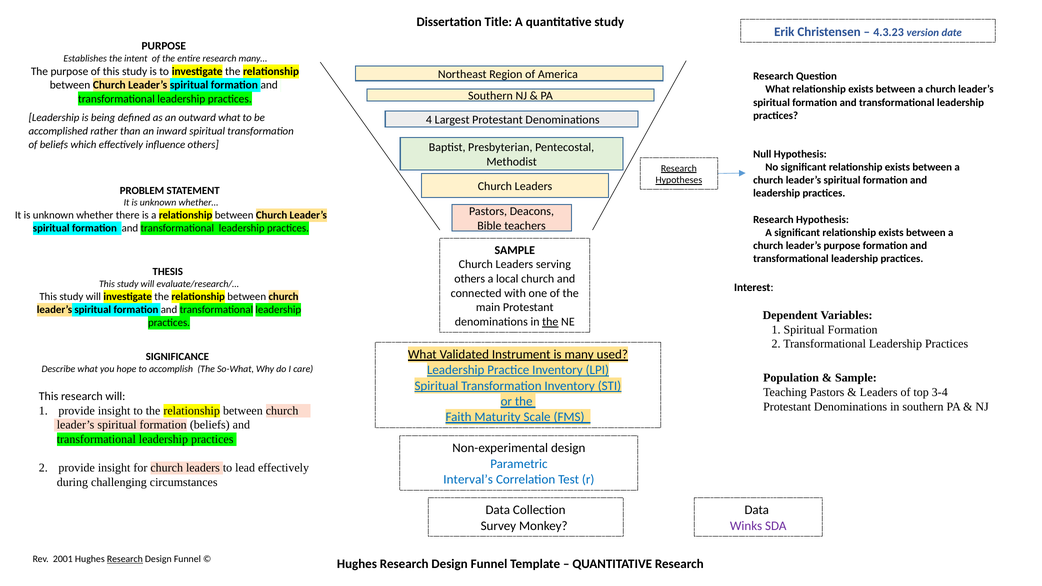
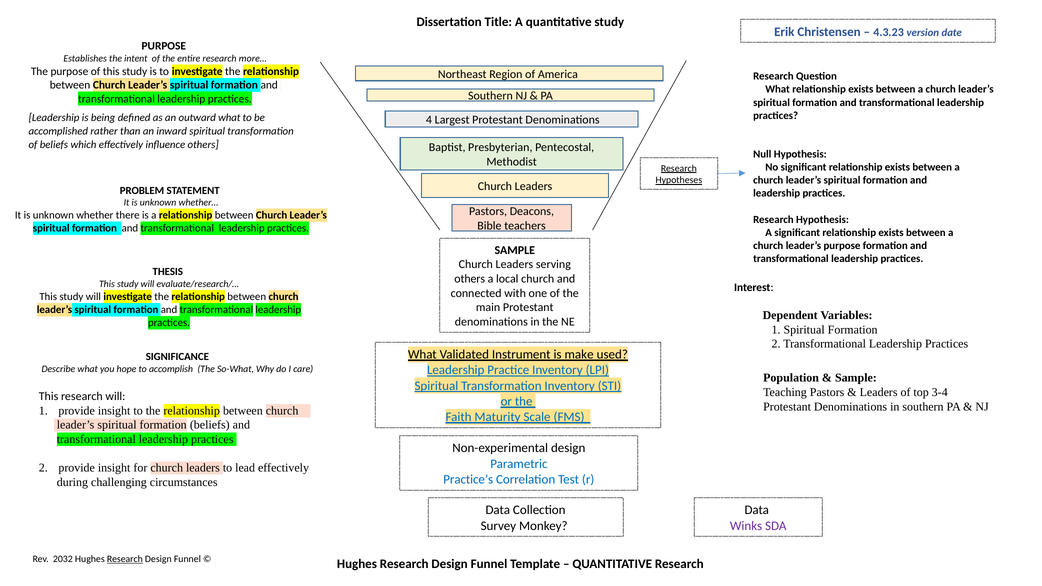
many…: many… -> more…
the at (550, 322) underline: present -> none
many: many -> make
Interval’s: Interval’s -> Practice’s
2001: 2001 -> 2032
